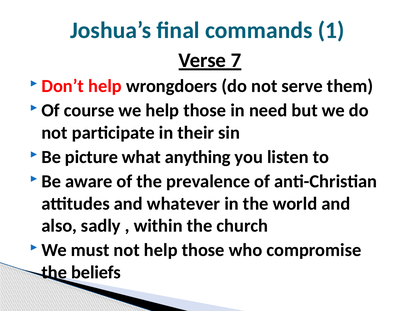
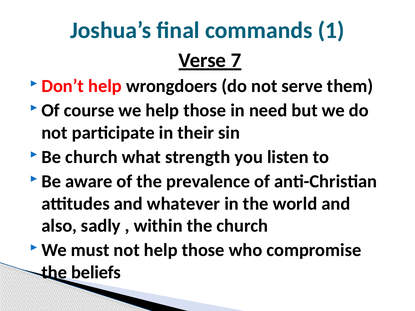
Be picture: picture -> church
anything: anything -> strength
